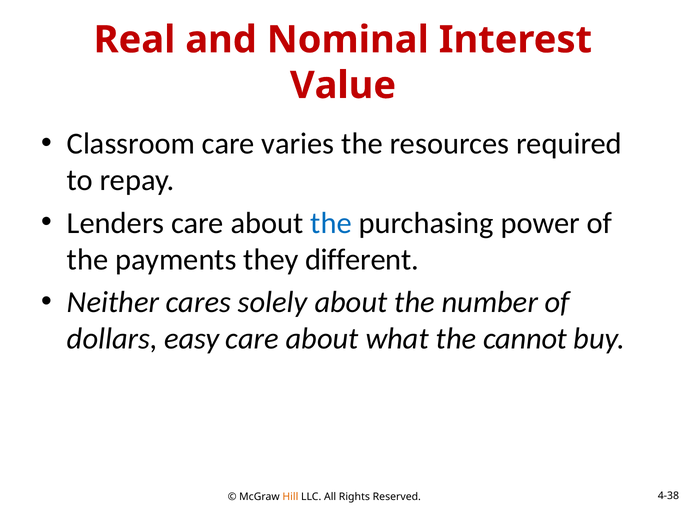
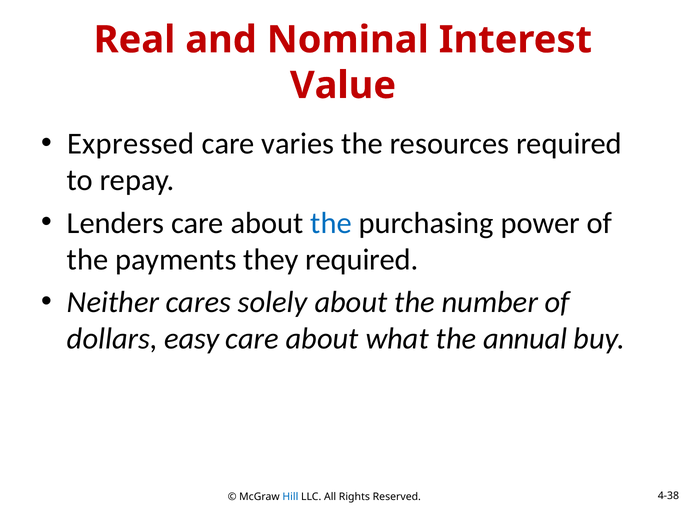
Classroom: Classroom -> Expressed
they different: different -> required
cannot: cannot -> annual
Hill colour: orange -> blue
